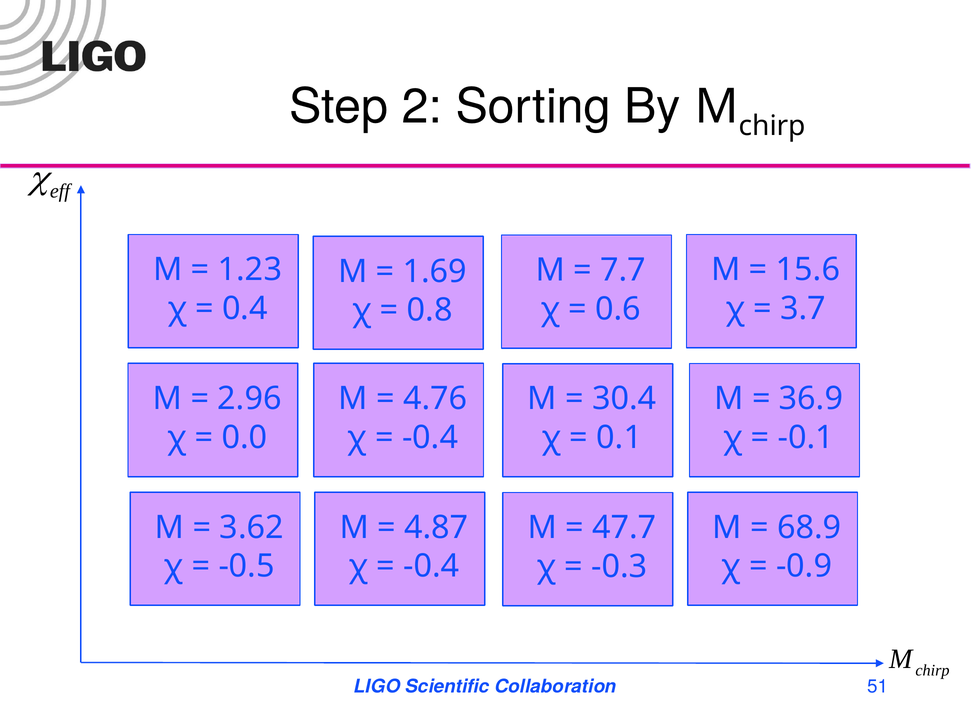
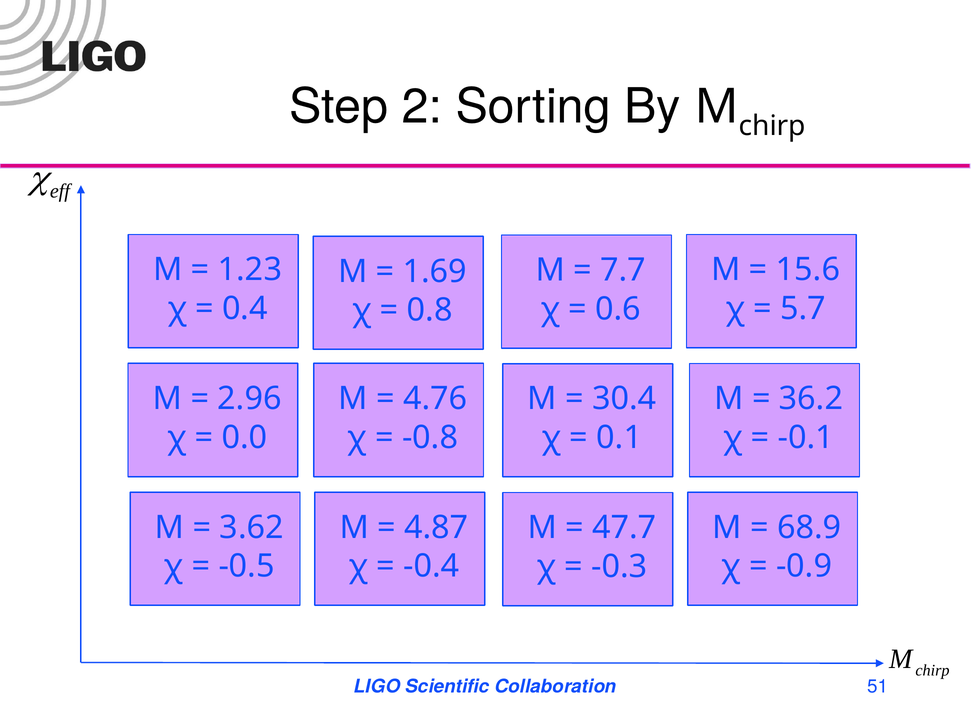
3.7: 3.7 -> 5.7
36.9: 36.9 -> 36.2
-0.4 at (430, 438): -0.4 -> -0.8
